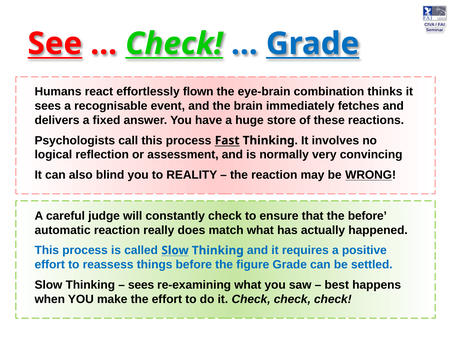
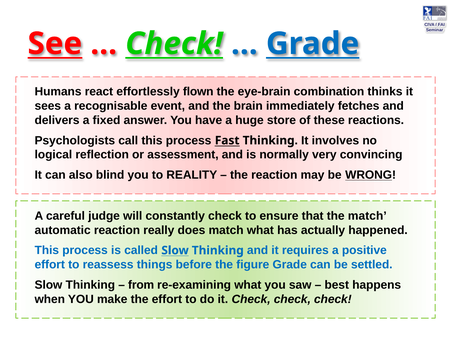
the before: before -> match
sees at (141, 285): sees -> from
